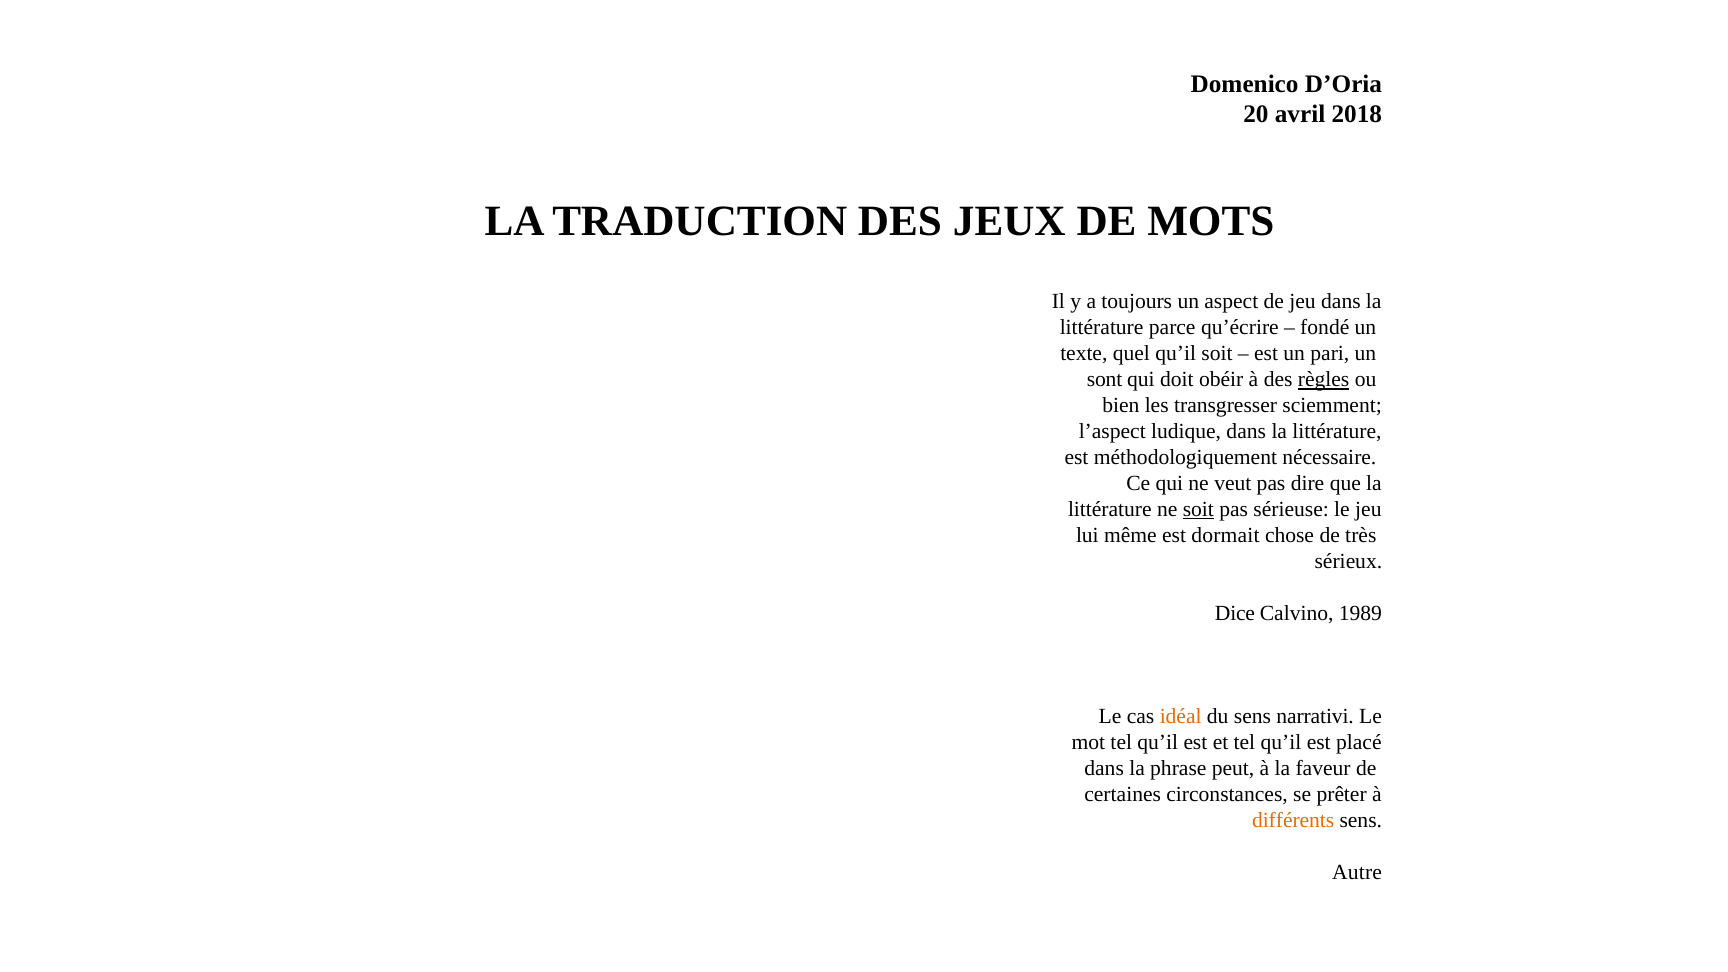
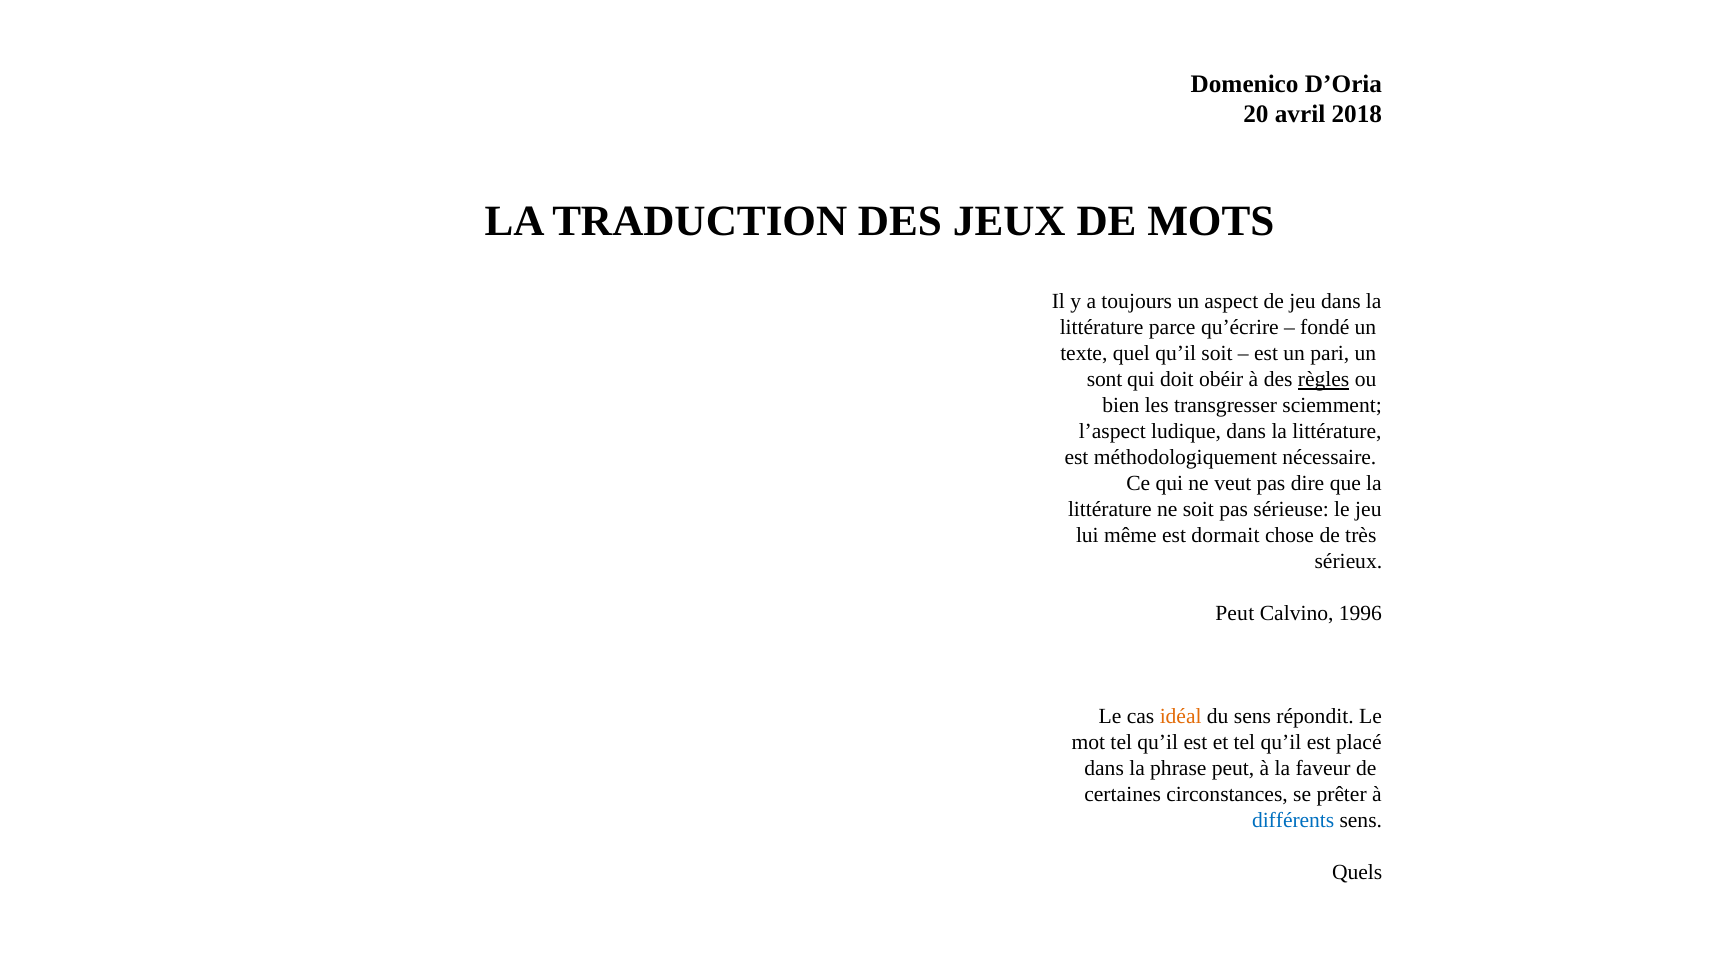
soit at (1198, 509) underline: present -> none
Dice at (1235, 613): Dice -> Peut
1989: 1989 -> 1996
narrativi: narrativi -> répondit
différents colour: orange -> blue
Autre: Autre -> Quels
